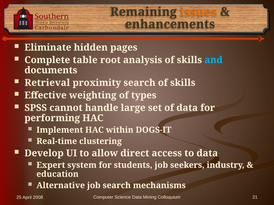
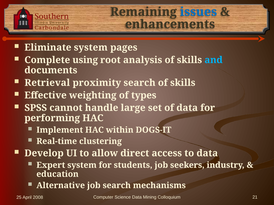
issues colour: orange -> blue
Eliminate hidden: hidden -> system
table: table -> using
